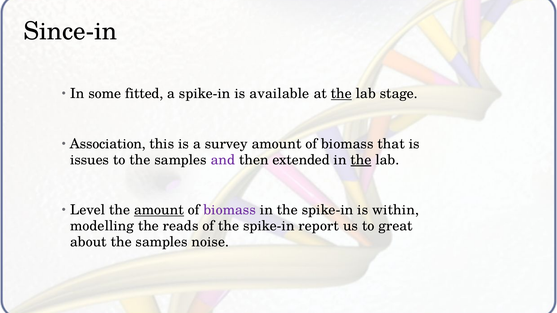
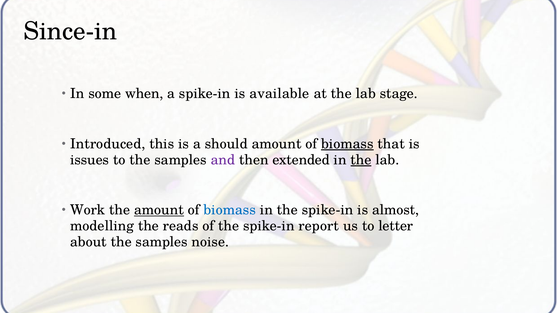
fitted: fitted -> when
the at (341, 94) underline: present -> none
Association: Association -> Introduced
survey: survey -> should
biomass at (347, 144) underline: none -> present
Level: Level -> Work
biomass at (230, 210) colour: purple -> blue
within: within -> almost
great: great -> letter
